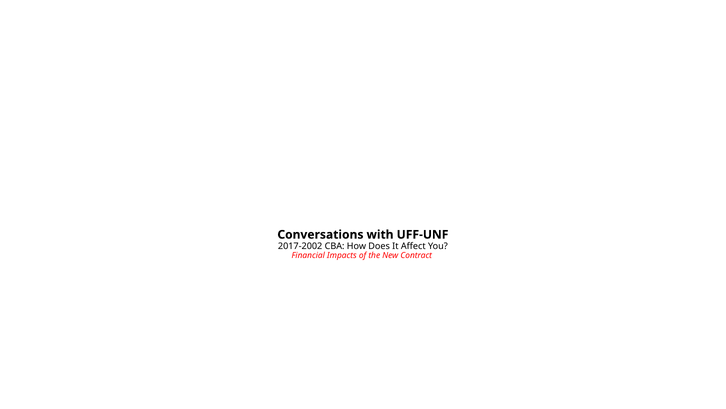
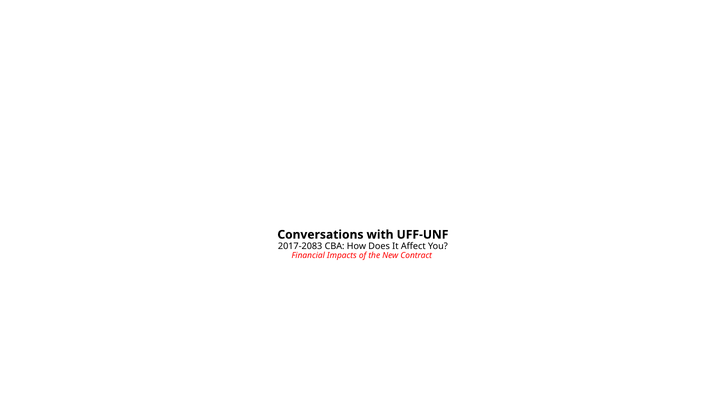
2017-2002: 2017-2002 -> 2017-2083
